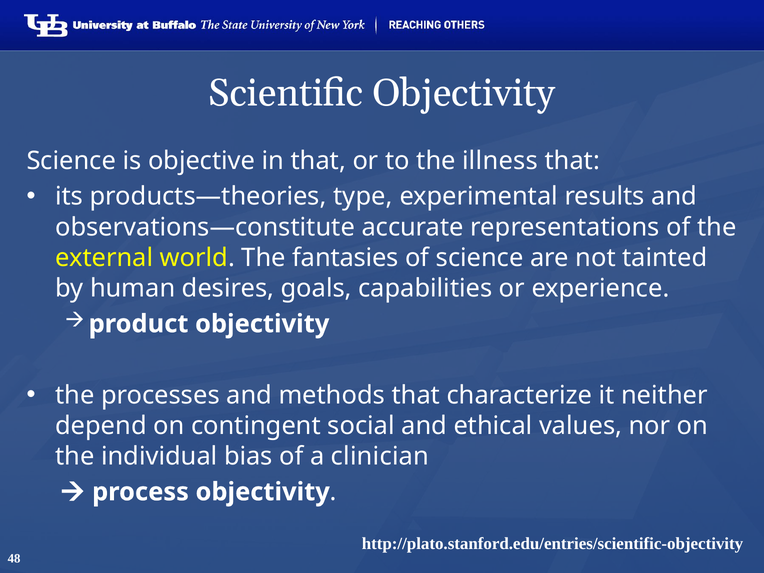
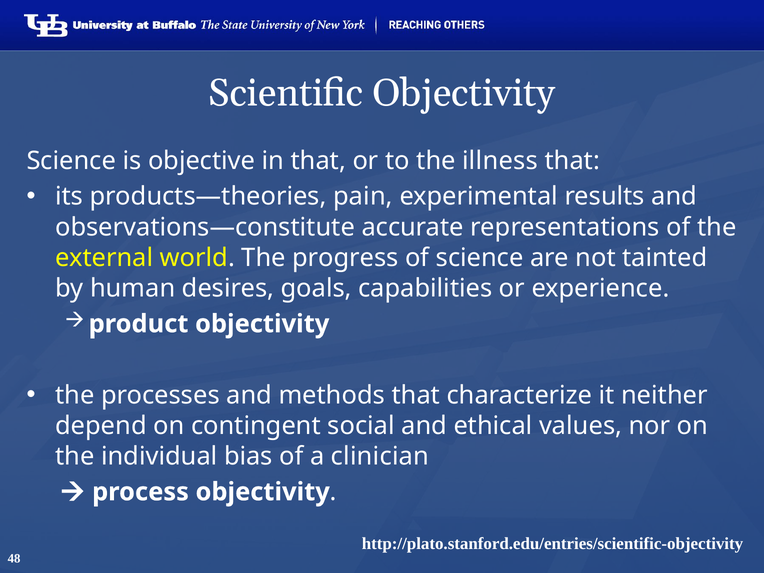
type: type -> pain
fantasies: fantasies -> progress
